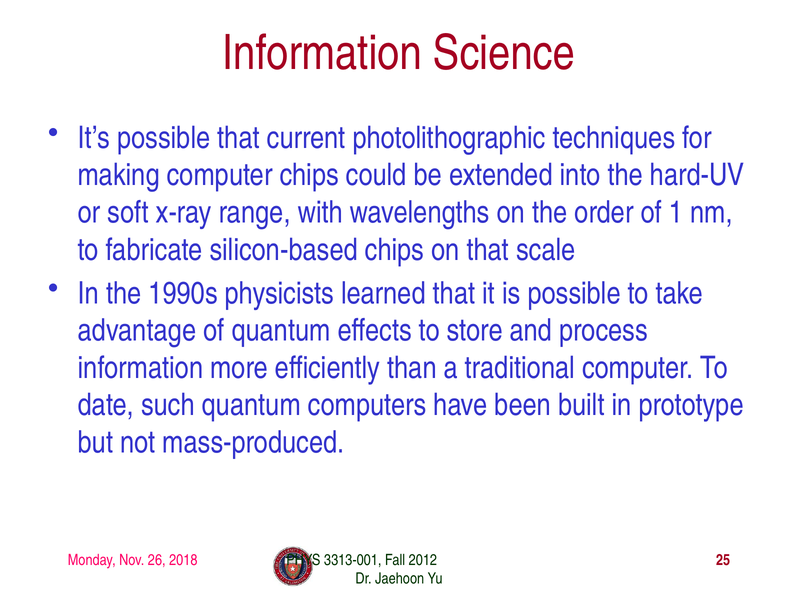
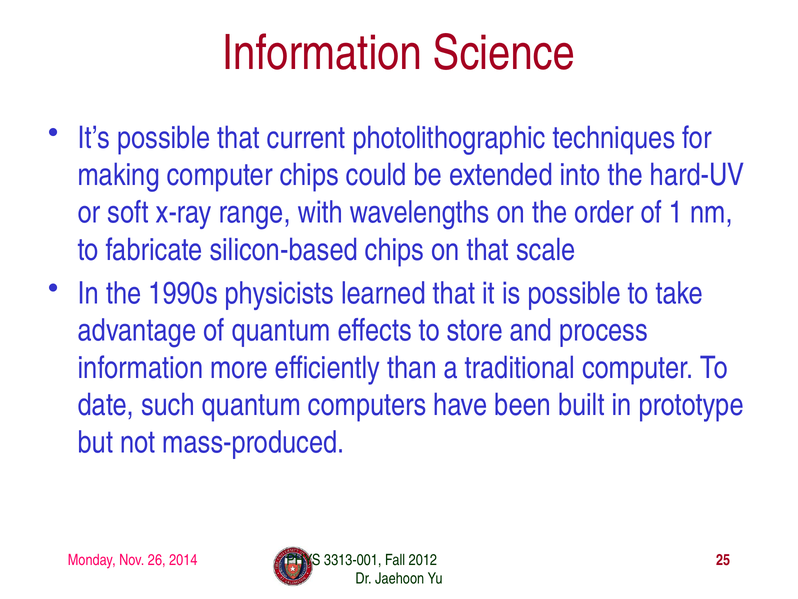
2018: 2018 -> 2014
